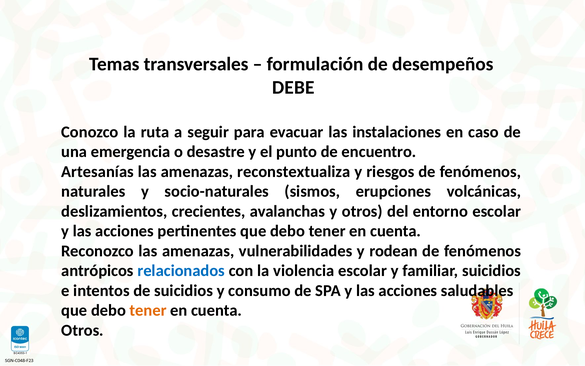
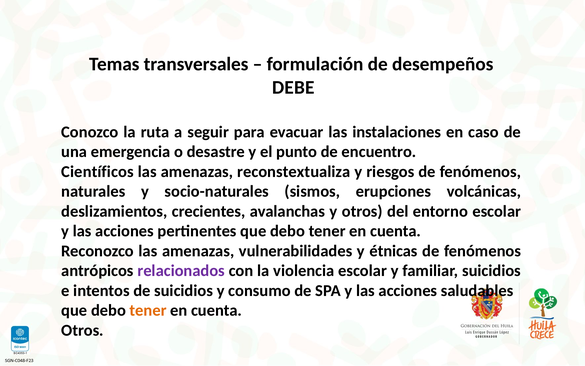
Artesanías: Artesanías -> Científicos
rodean: rodean -> étnicas
relacionados colour: blue -> purple
